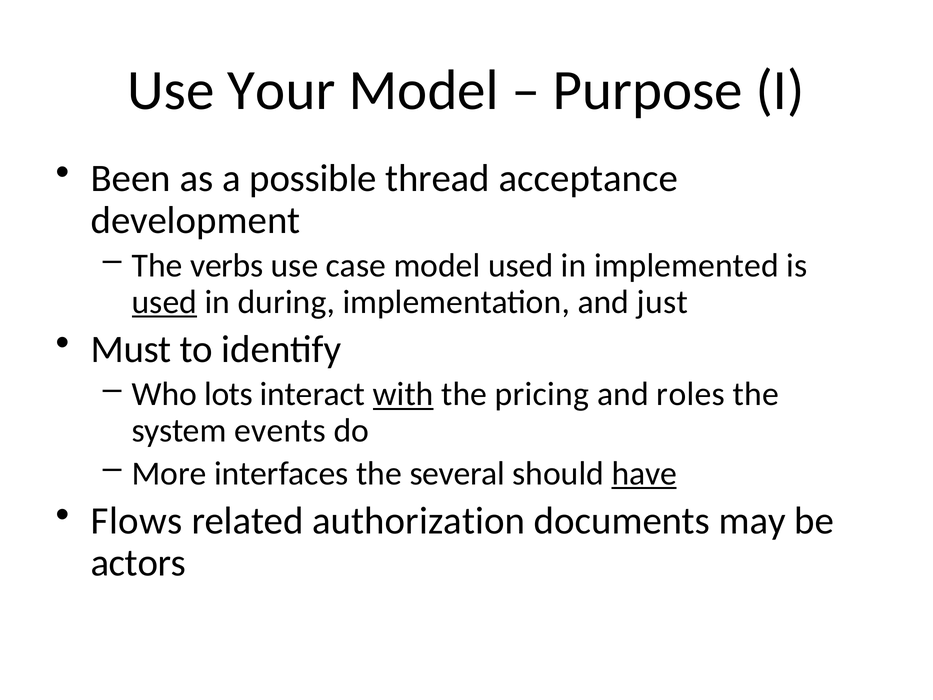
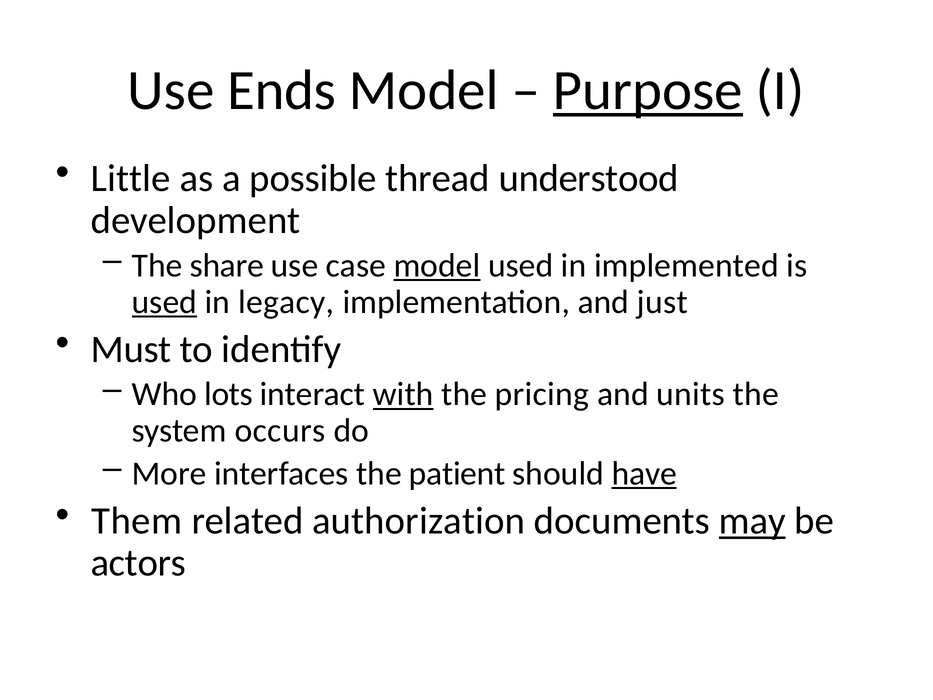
Your: Your -> Ends
Purpose underline: none -> present
Been: Been -> Little
acceptance: acceptance -> understood
verbs: verbs -> share
model at (437, 265) underline: none -> present
during: during -> legacy
roles: roles -> units
events: events -> occurs
several: several -> patient
Flows: Flows -> Them
may underline: none -> present
